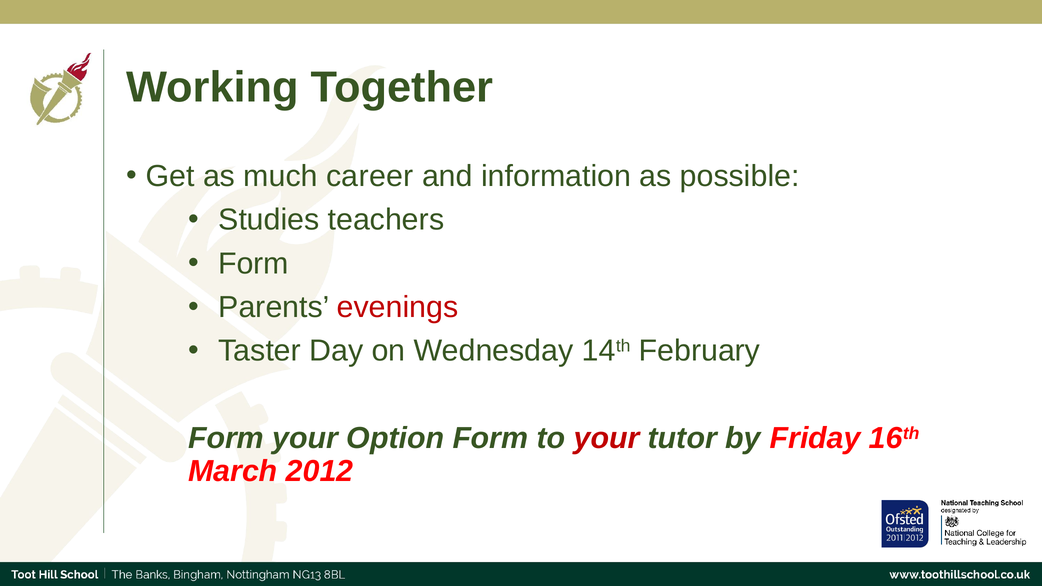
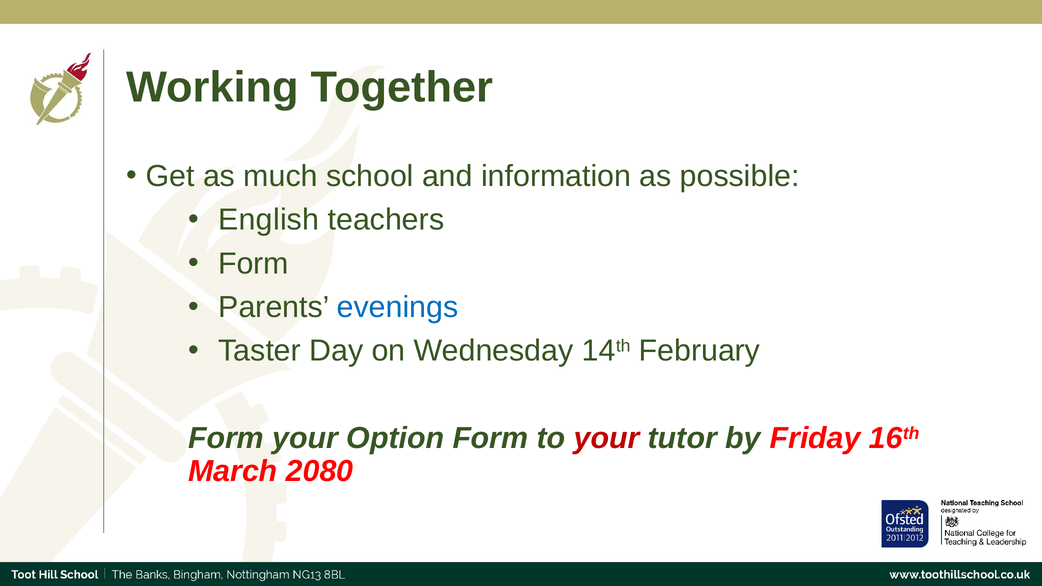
career: career -> school
Studies: Studies -> English
evenings colour: red -> blue
2012: 2012 -> 2080
